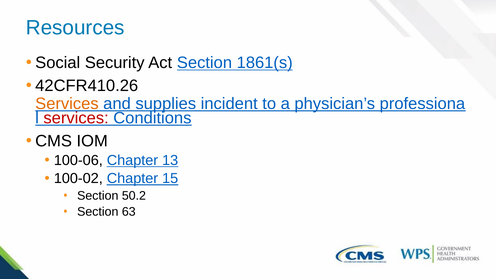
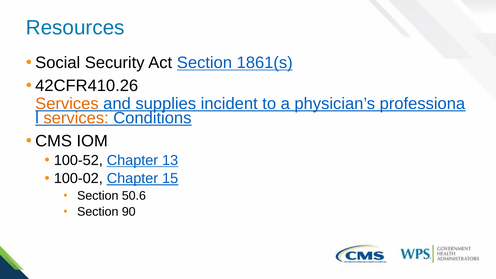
services at (76, 118) colour: red -> orange
100-06: 100-06 -> 100-52
50.2: 50.2 -> 50.6
63: 63 -> 90
